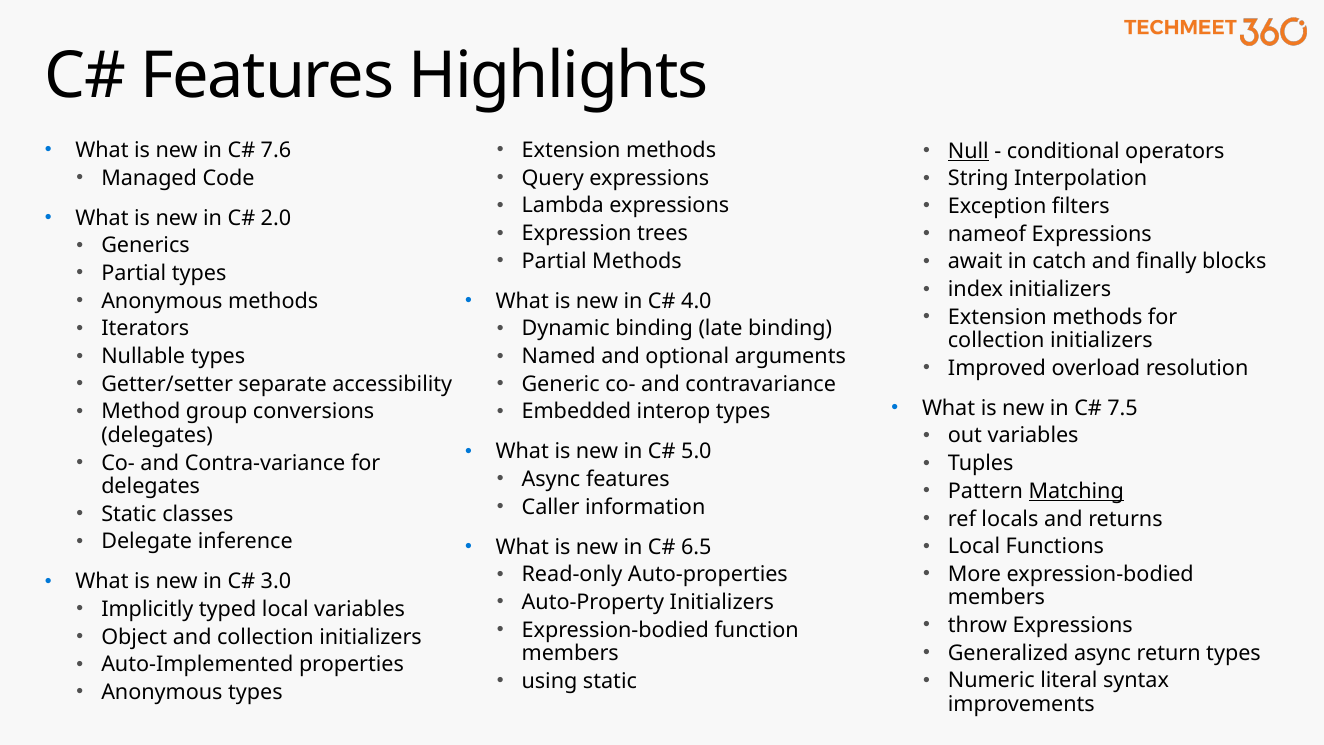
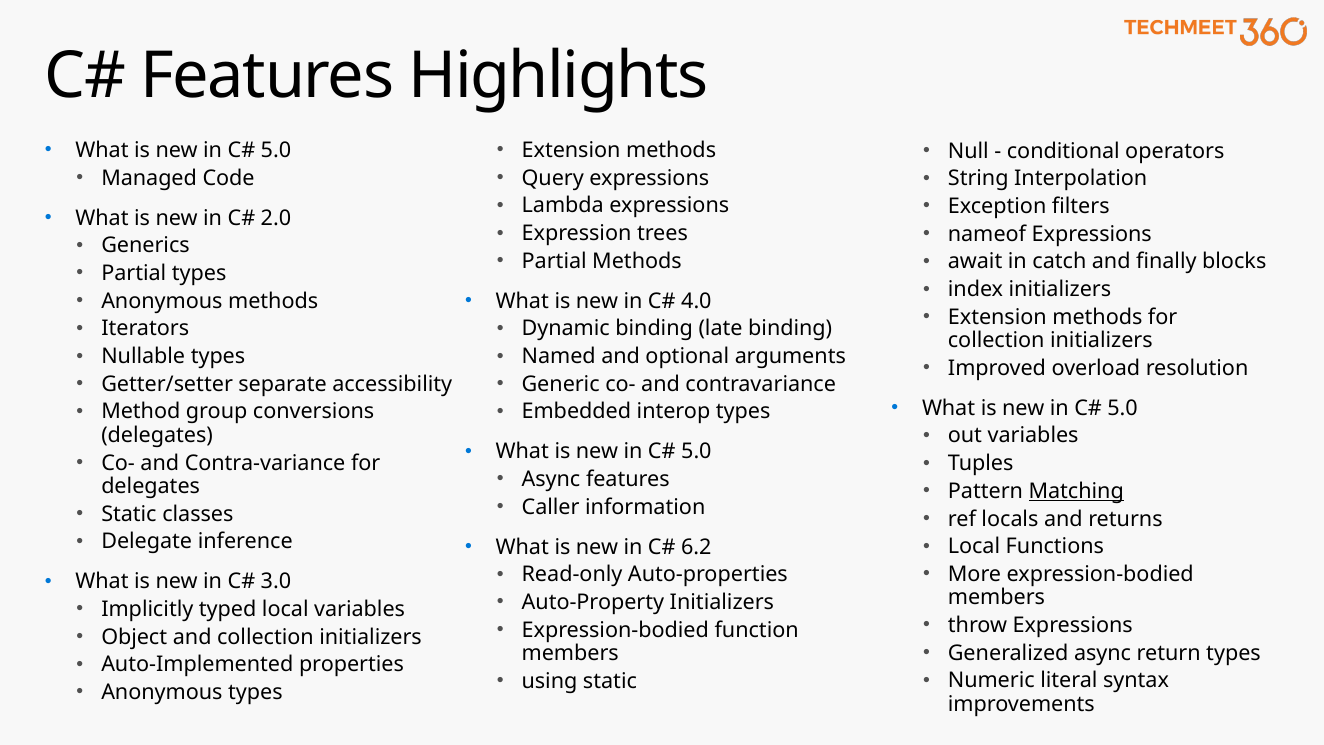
7.6 at (276, 150): 7.6 -> 5.0
Null underline: present -> none
7.5 at (1123, 408): 7.5 -> 5.0
6.5: 6.5 -> 6.2
